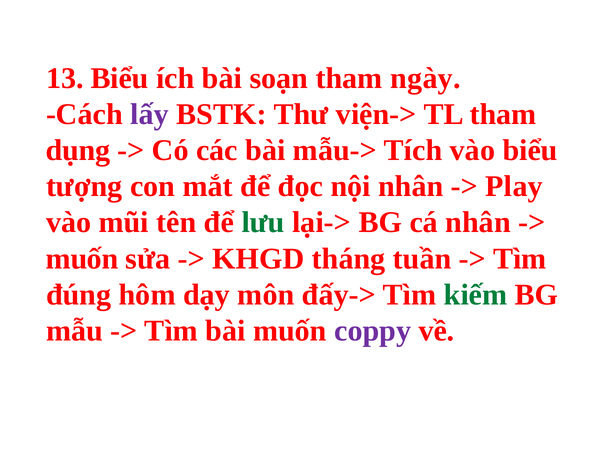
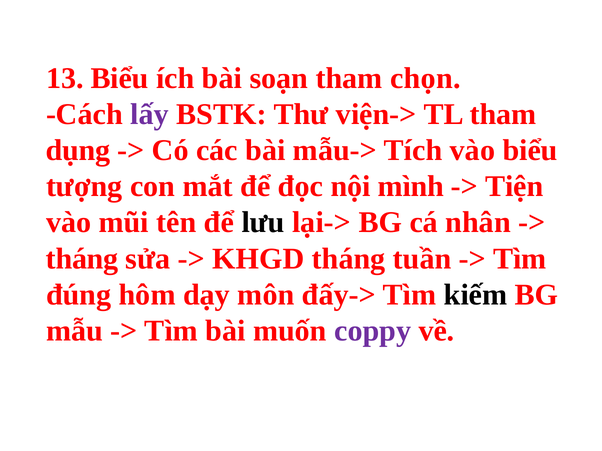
ngày: ngày -> chọn
nội nhân: nhân -> mình
Play: Play -> Tiện
lưu colour: green -> black
muốn at (82, 259): muốn -> tháng
kiếm colour: green -> black
